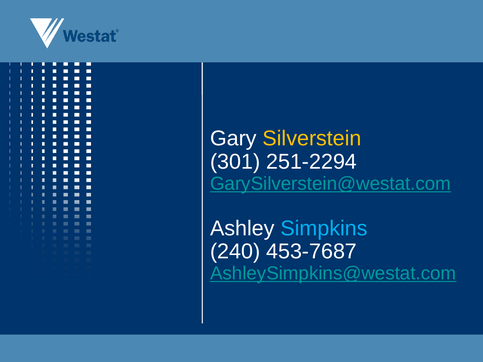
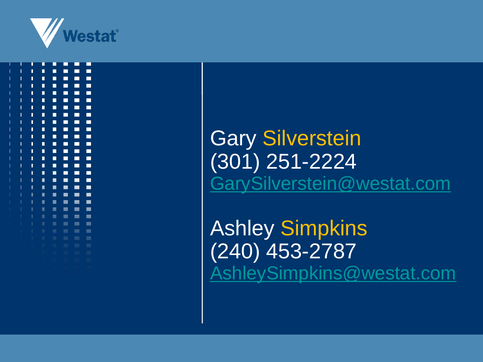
251-2294: 251-2294 -> 251-2224
Simpkins colour: light blue -> yellow
453-7687: 453-7687 -> 453-2787
